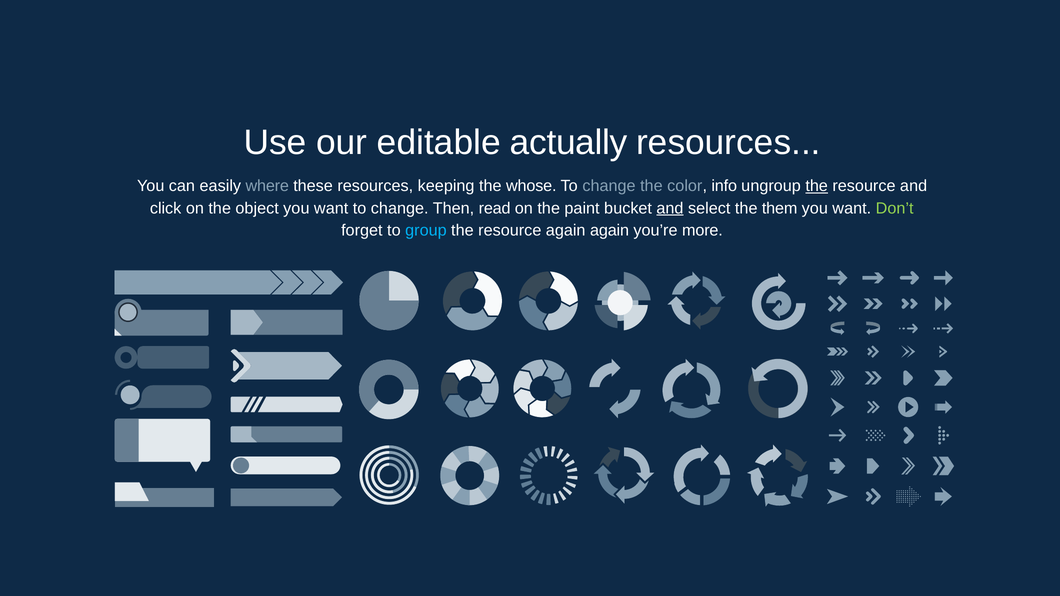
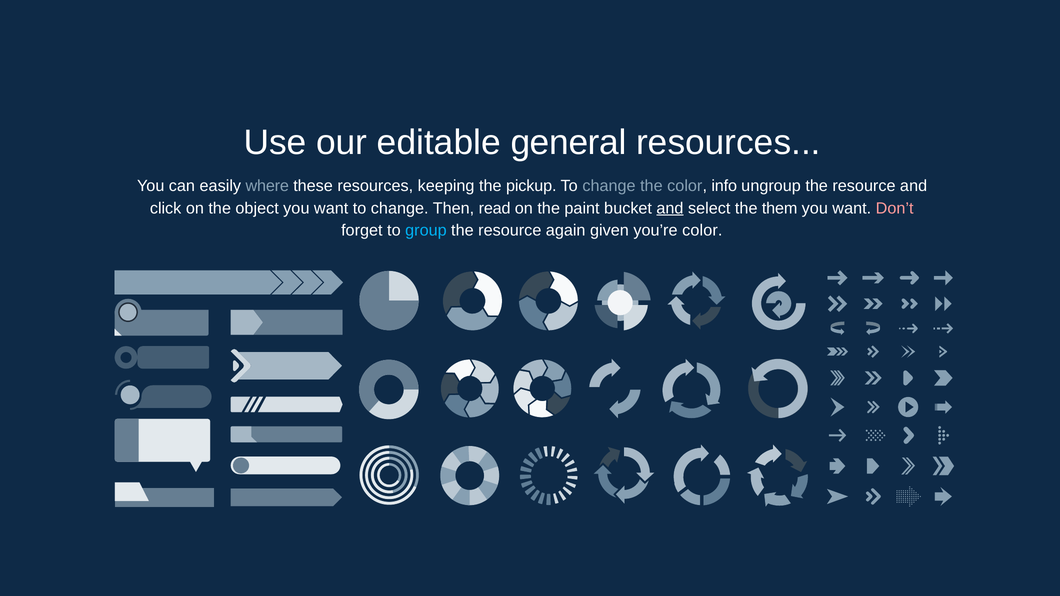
actually: actually -> general
whose: whose -> pickup
the at (817, 186) underline: present -> none
Don’t colour: light green -> pink
again again: again -> given
you’re more: more -> color
